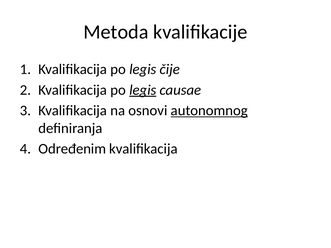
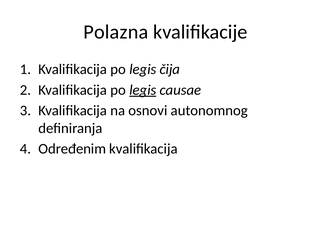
Metoda: Metoda -> Polazna
čije: čije -> čija
autonomnog underline: present -> none
